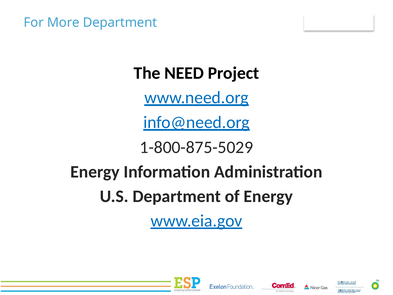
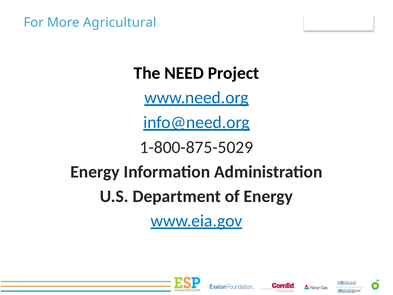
More Department: Department -> Agricultural
